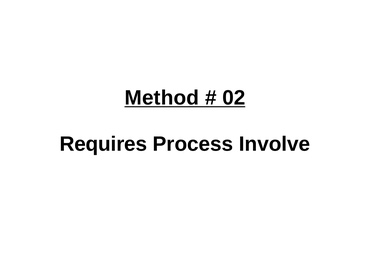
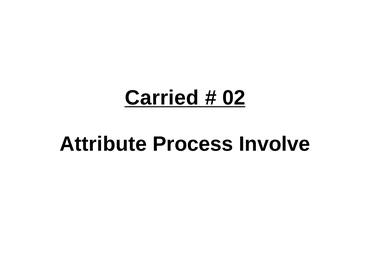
Method: Method -> Carried
Requires: Requires -> Attribute
